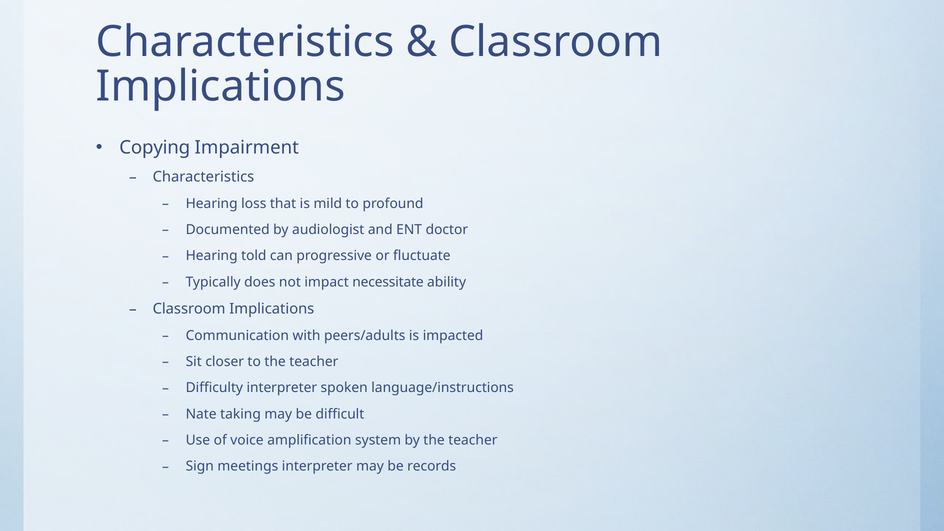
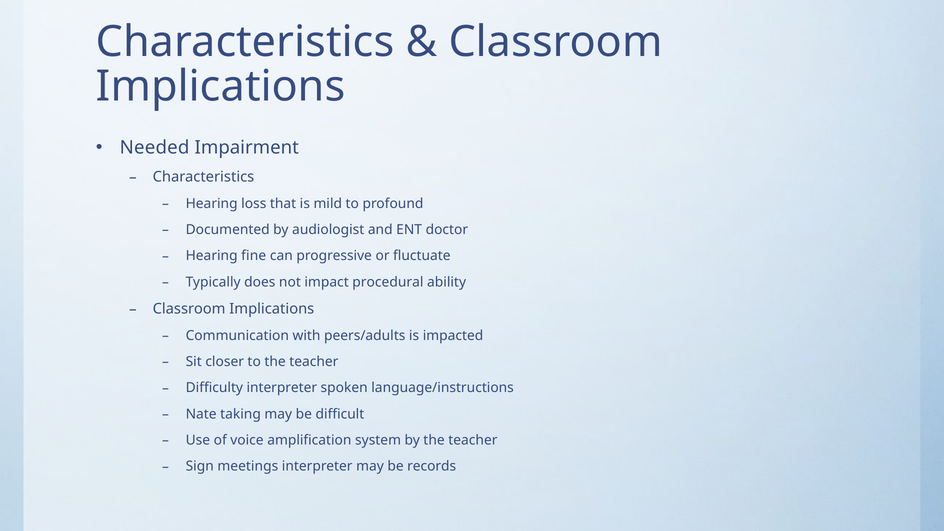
Copying: Copying -> Needed
told: told -> fine
necessitate: necessitate -> procedural
